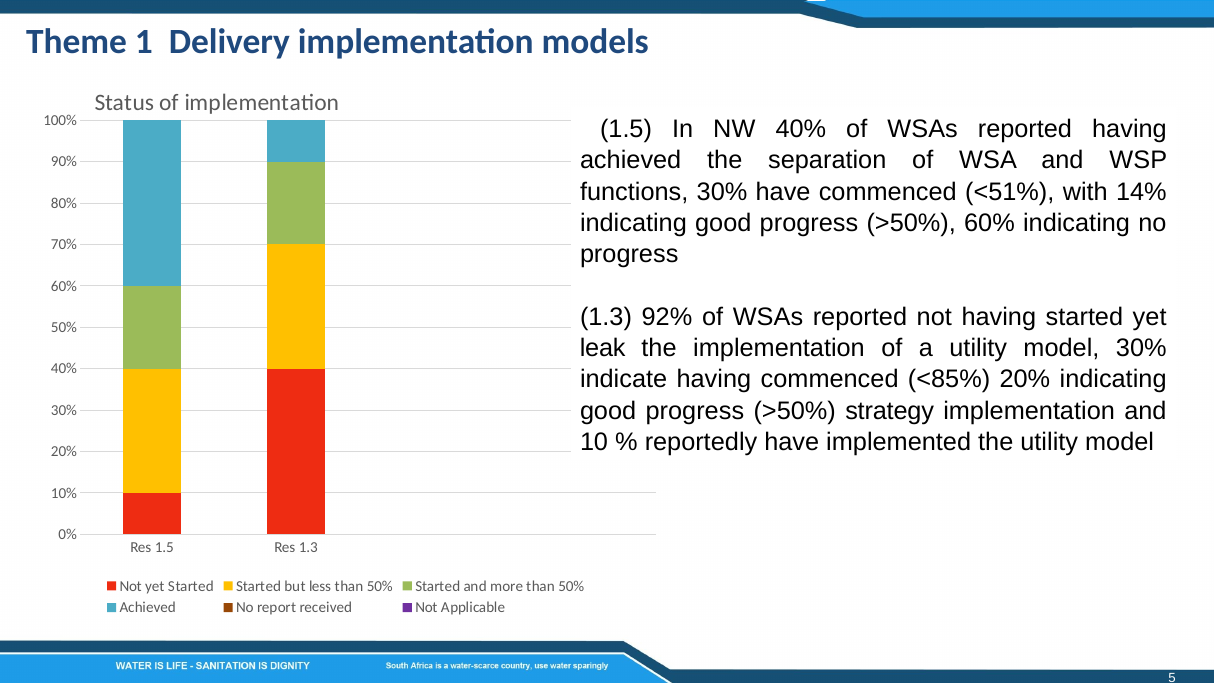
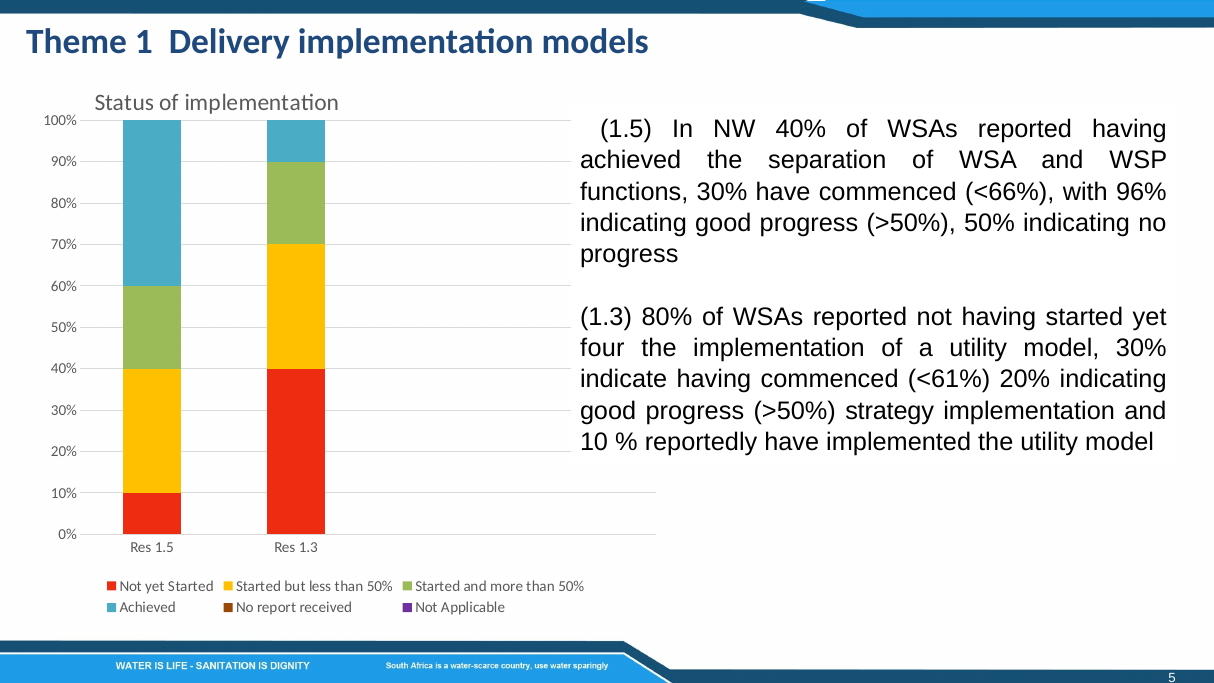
<51%: <51% -> <66%
14%: 14% -> 96%
>50% 60%: 60% -> 50%
1.3 92%: 92% -> 80%
leak: leak -> four
<85%: <85% -> <61%
